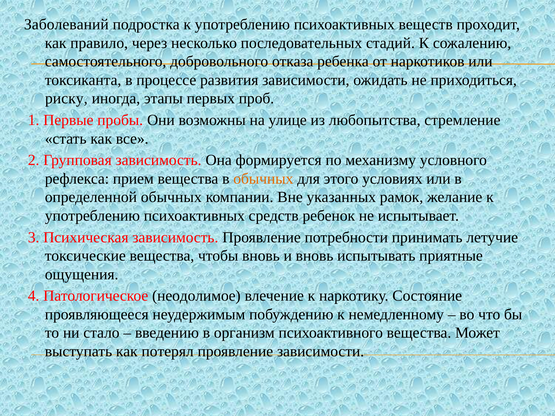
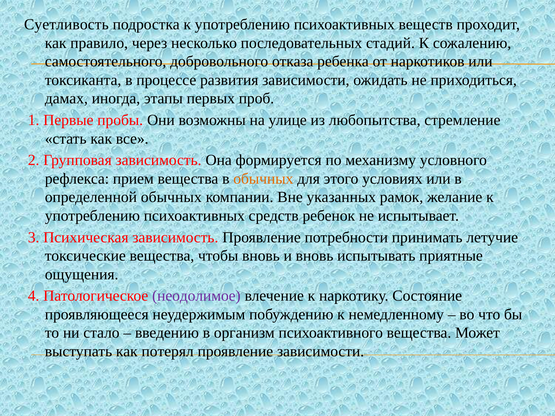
Заболеваний: Заболеваний -> Суетливость
риску: риску -> дамах
неодолимое colour: black -> purple
